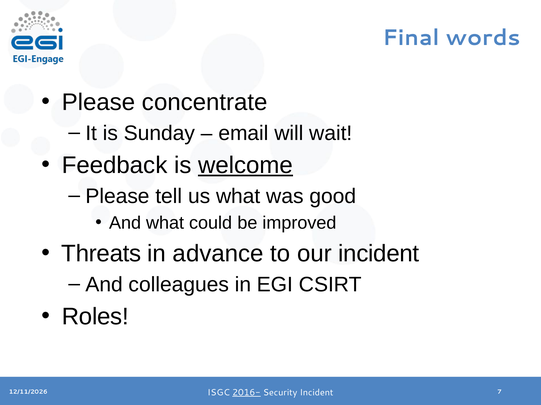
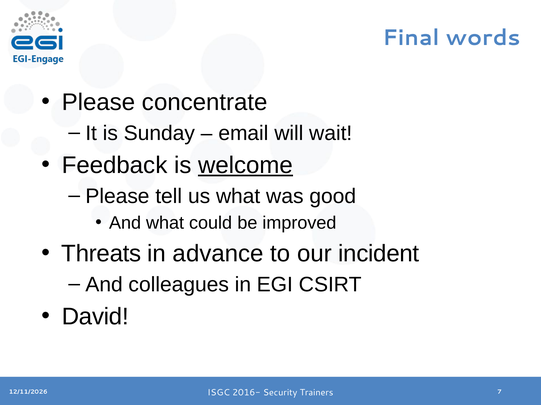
Roles: Roles -> David
2016- underline: present -> none
Security Incident: Incident -> Trainers
